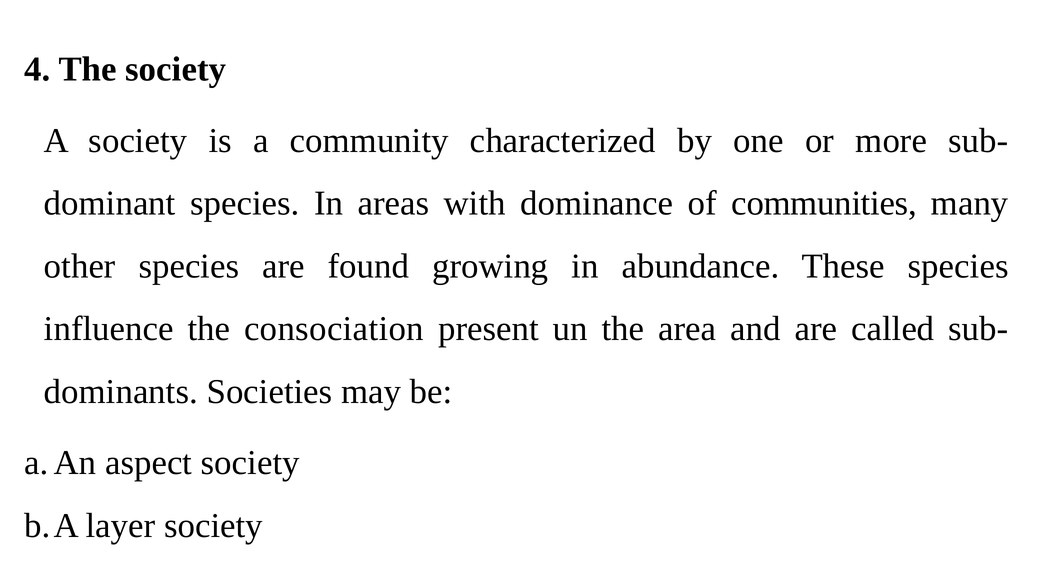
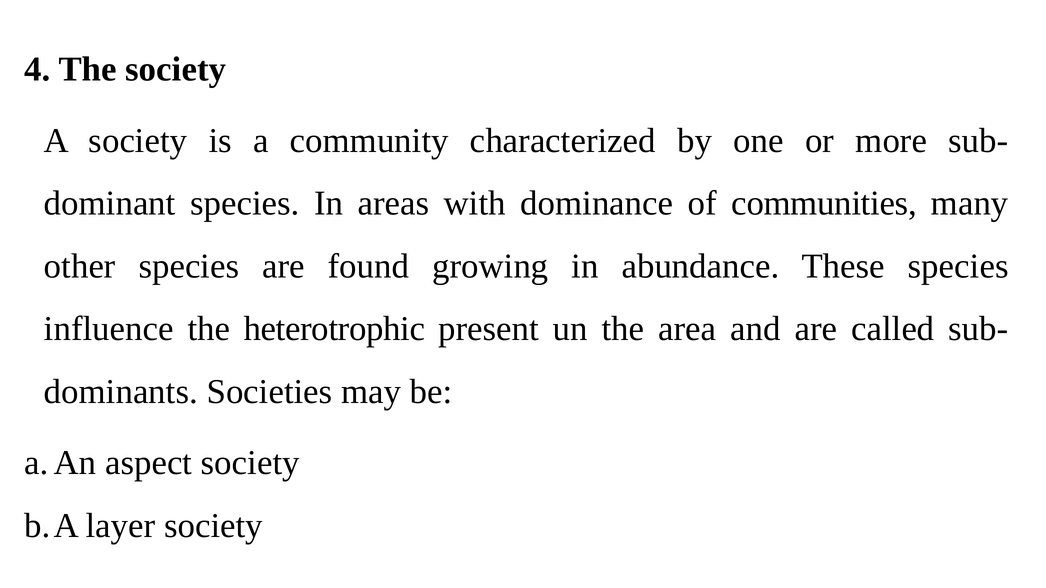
consociation: consociation -> heterotrophic
